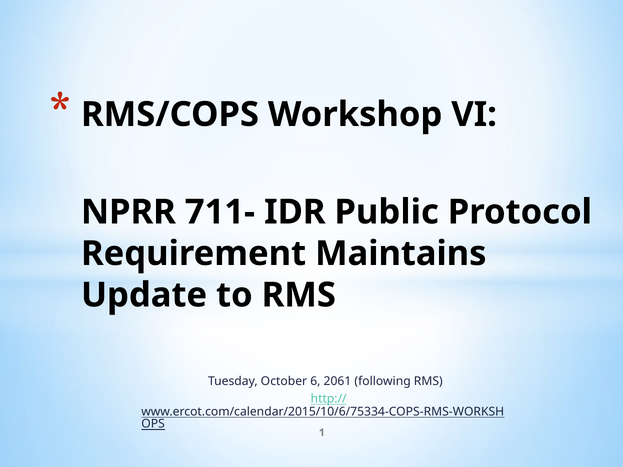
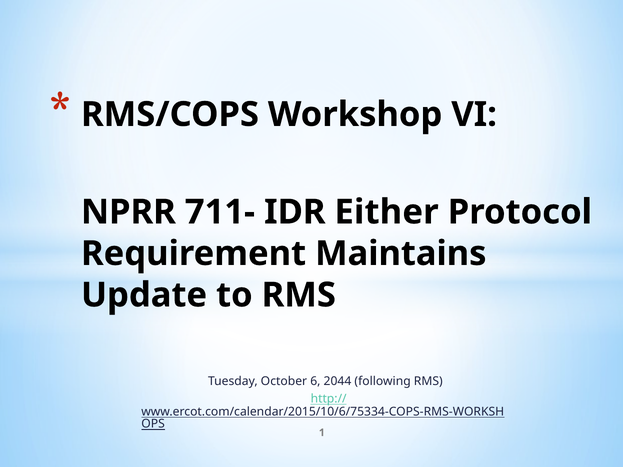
Public: Public -> Either
2061: 2061 -> 2044
